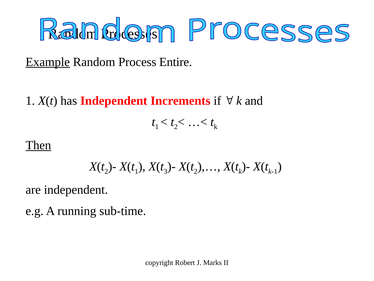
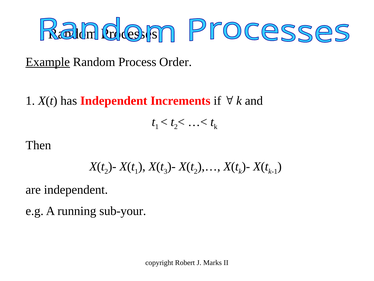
Entire: Entire -> Order
Then underline: present -> none
sub-time: sub-time -> sub-your
